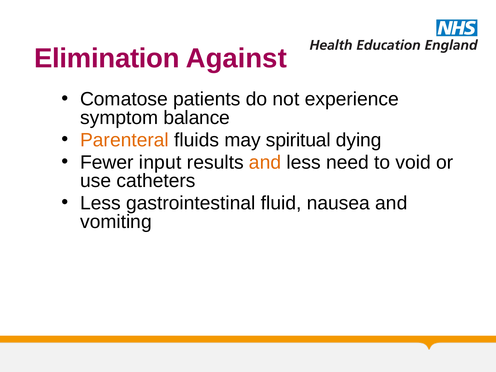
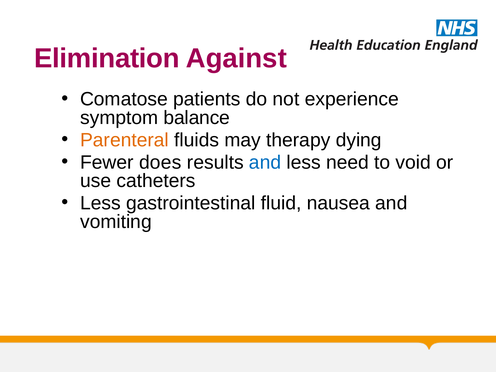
spiritual: spiritual -> therapy
input: input -> does
and at (265, 162) colour: orange -> blue
